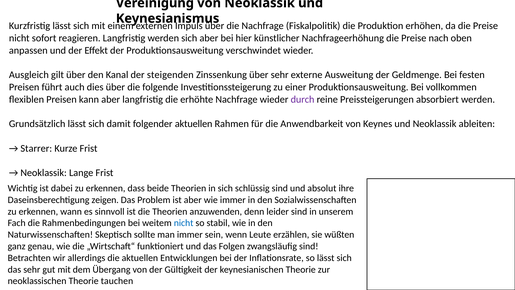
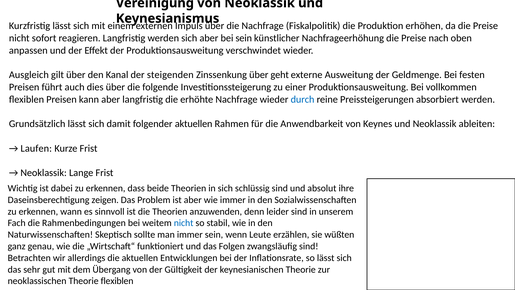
bei hier: hier -> sein
über sehr: sehr -> geht
durch colour: purple -> blue
Starrer: Starrer -> Laufen
Theorie tauchen: tauchen -> flexiblen
